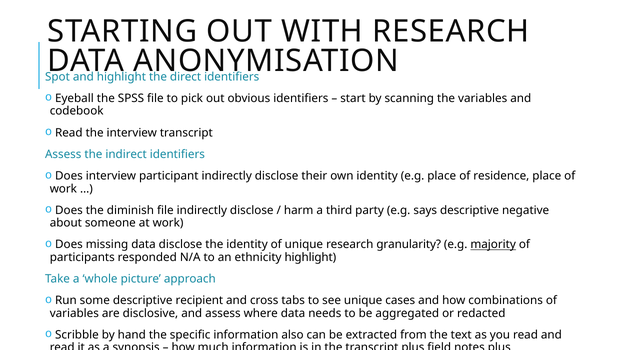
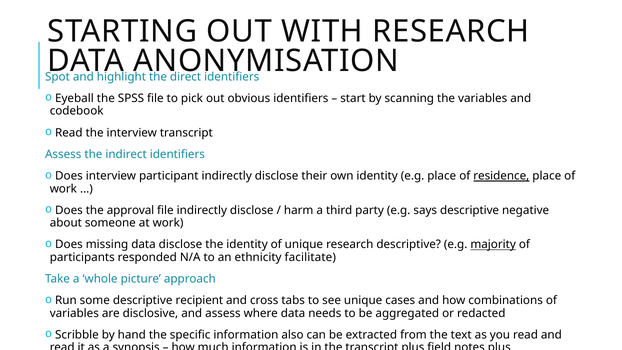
residence underline: none -> present
diminish: diminish -> approval
research granularity: granularity -> descriptive
ethnicity highlight: highlight -> facilitate
